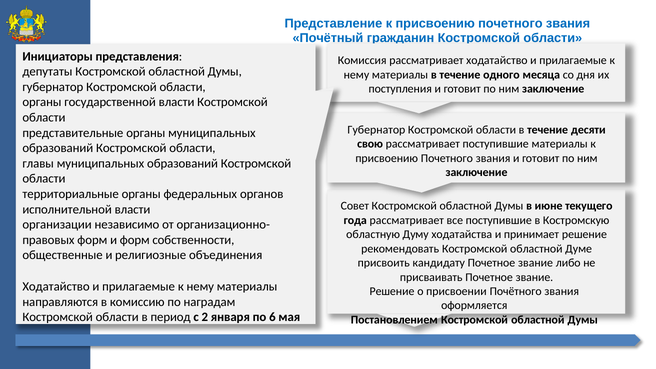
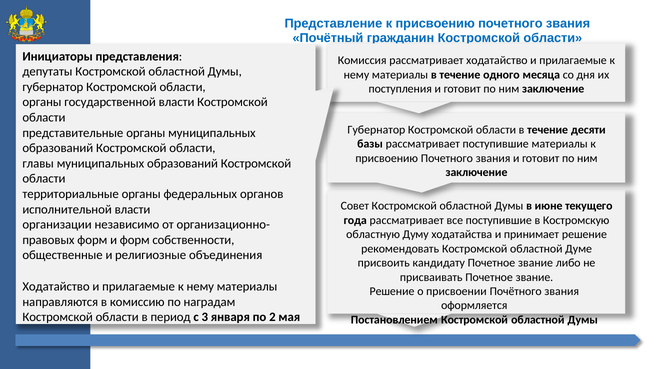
свою: свою -> базы
2: 2 -> 3
6: 6 -> 2
